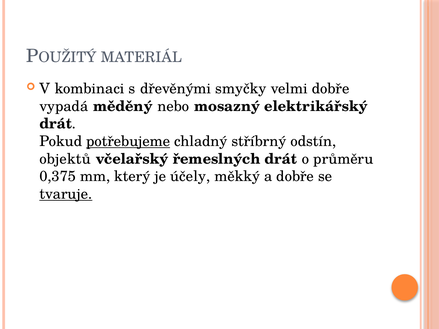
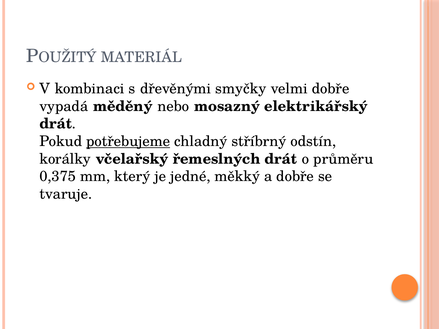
objektů: objektů -> korálky
účely: účely -> jedné
tvaruje underline: present -> none
